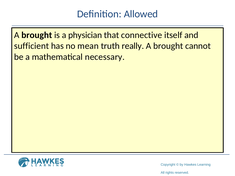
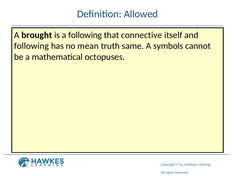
a physician: physician -> following
sufficient at (31, 46): sufficient -> following
really: really -> same
brought at (168, 46): brought -> symbols
necessary: necessary -> octopuses
